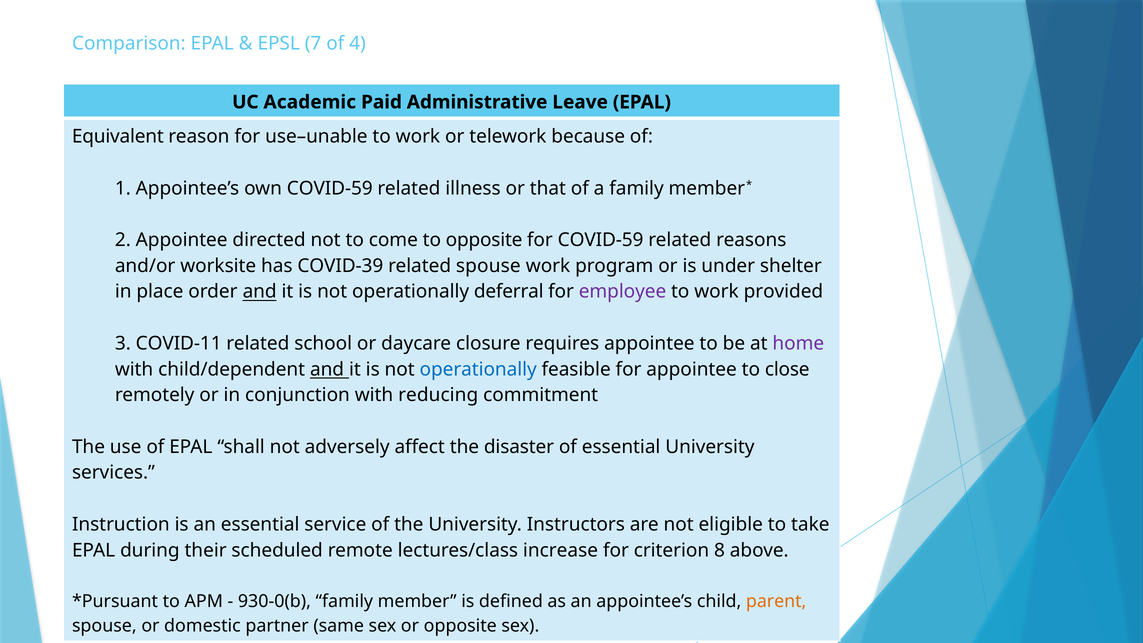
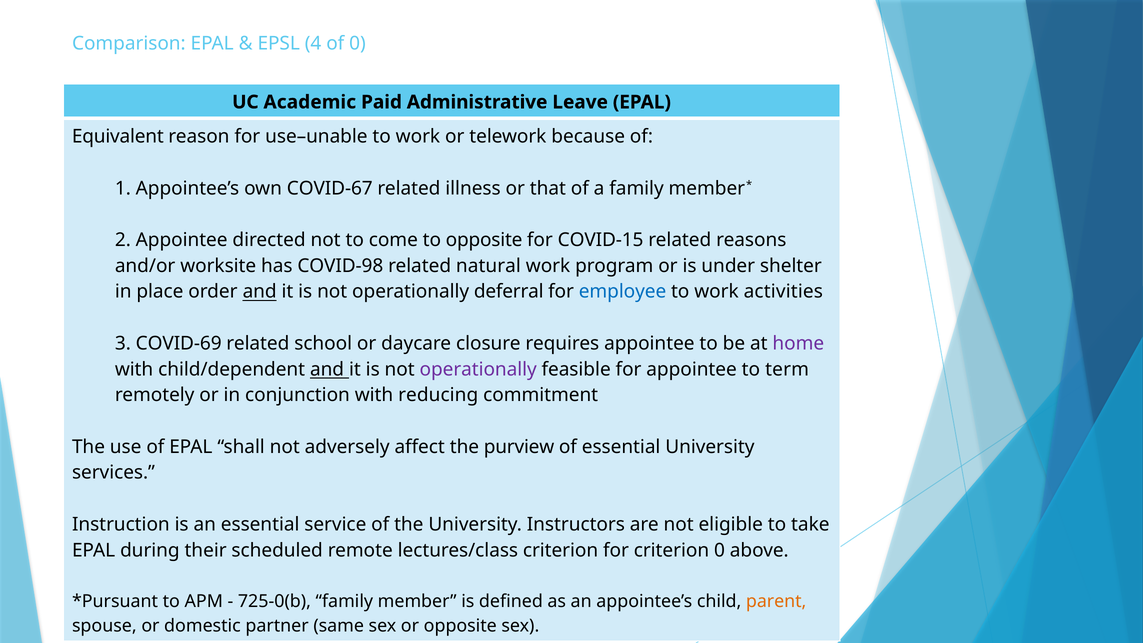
7: 7 -> 4
of 4: 4 -> 0
own COVID-59: COVID-59 -> COVID-67
for COVID-59: COVID-59 -> COVID-15
COVID-39: COVID-39 -> COVID-98
related spouse: spouse -> natural
employee colour: purple -> blue
provided: provided -> activities
COVID-11: COVID-11 -> COVID-69
operationally at (478, 369) colour: blue -> purple
close: close -> term
disaster: disaster -> purview
lectures/class increase: increase -> criterion
criterion 8: 8 -> 0
930-0(b: 930-0(b -> 725-0(b
